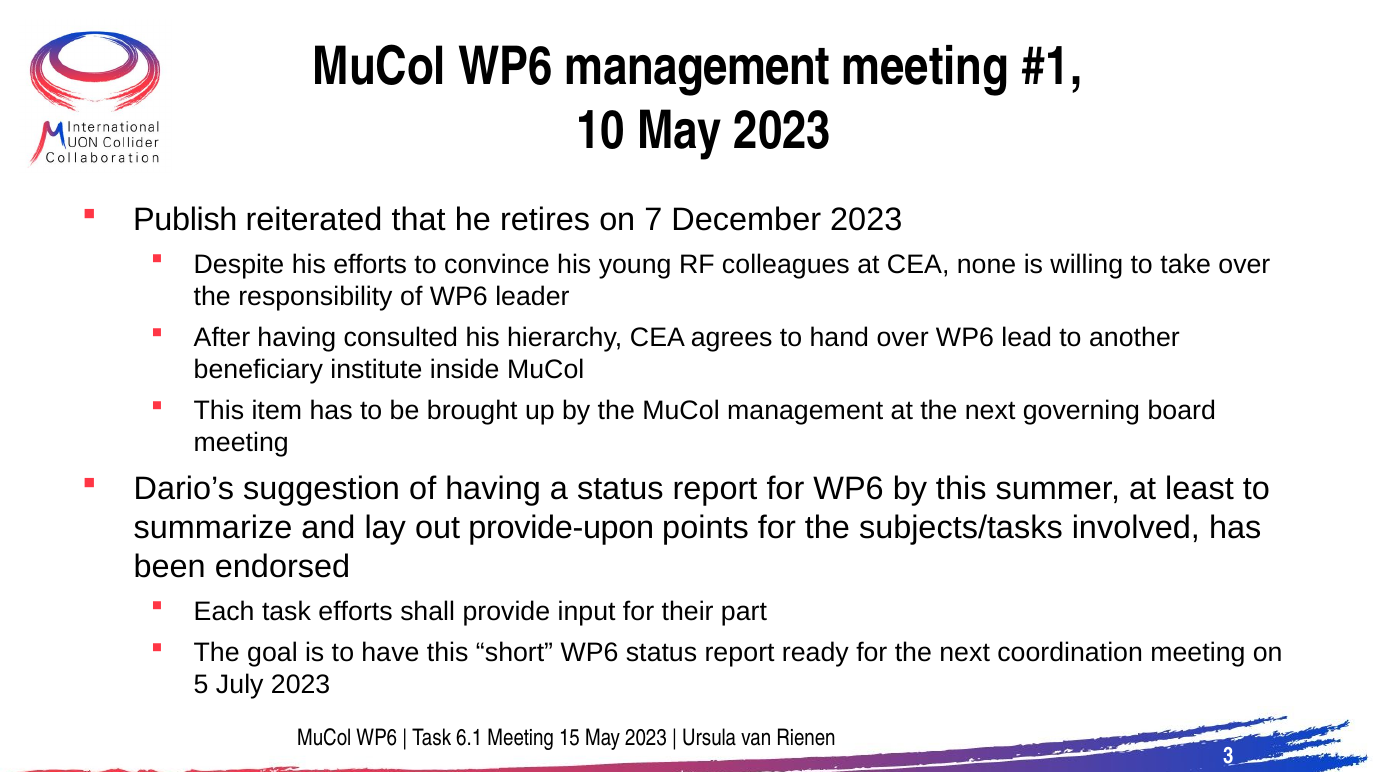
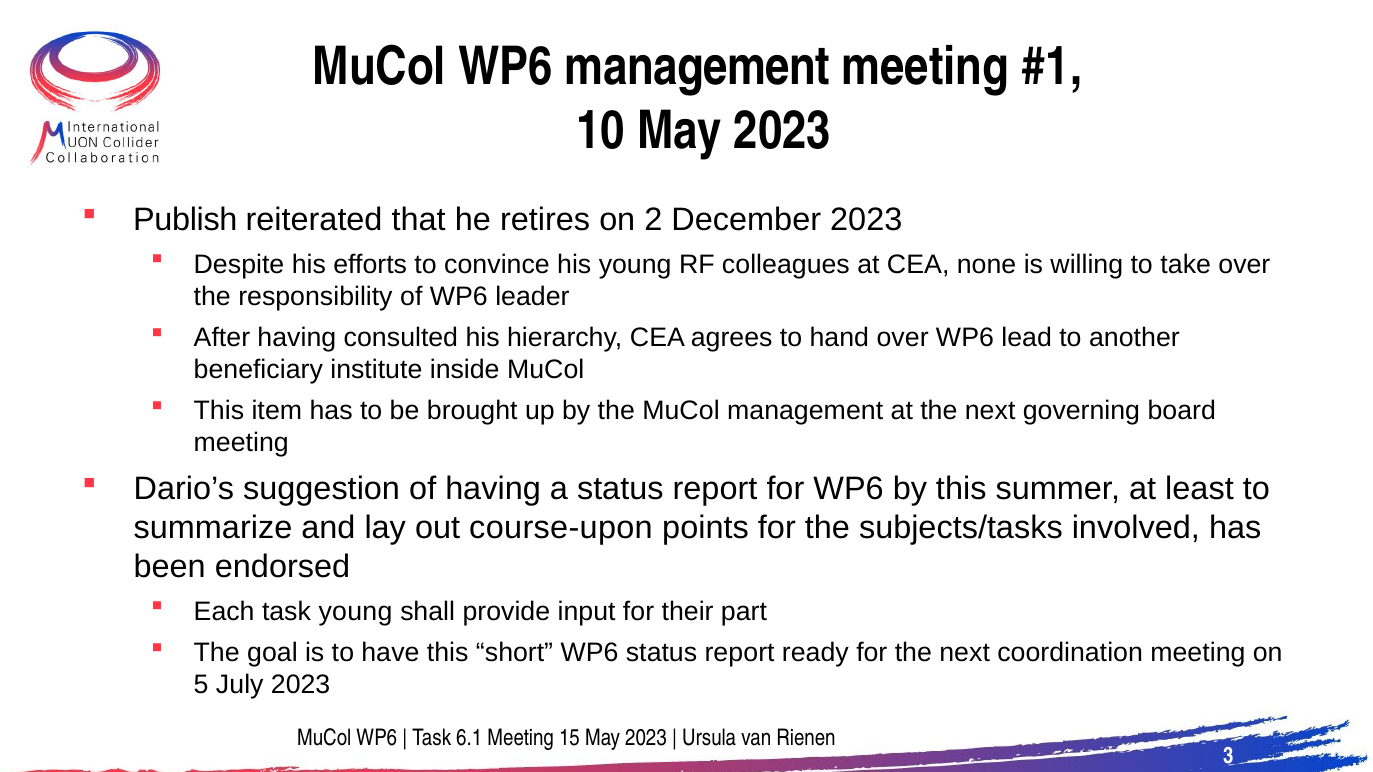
7: 7 -> 2
provide-upon: provide-upon -> course-upon
task efforts: efforts -> young
